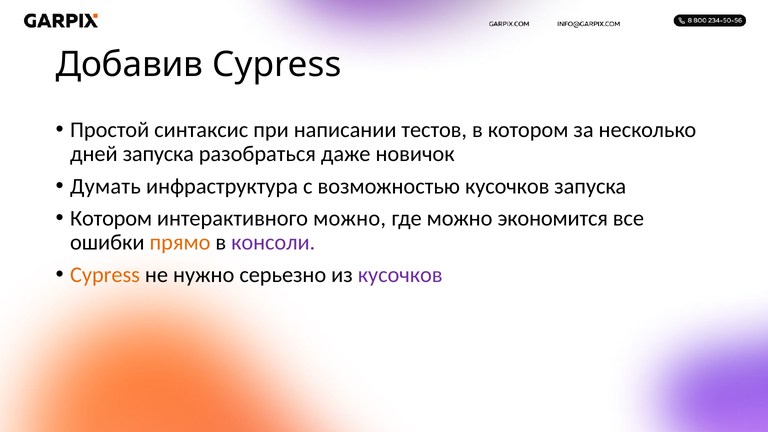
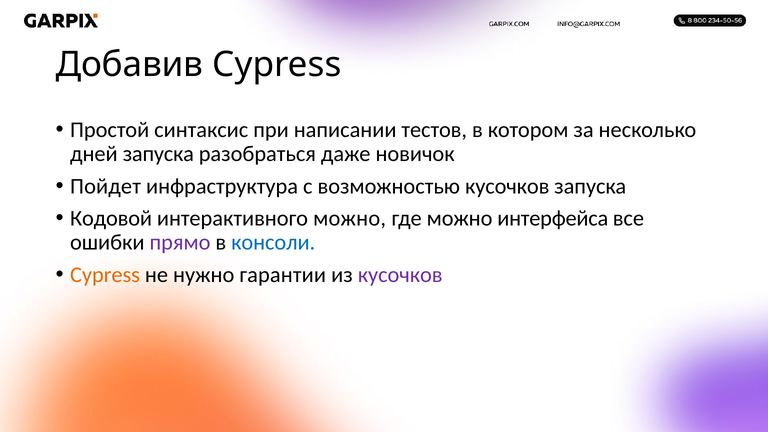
Думать: Думать -> Пойдет
Котором at (111, 218): Котором -> Кодовой
экономится: экономится -> интерфейса
прямо colour: orange -> purple
консоли colour: purple -> blue
серьезно: серьезно -> гарантии
